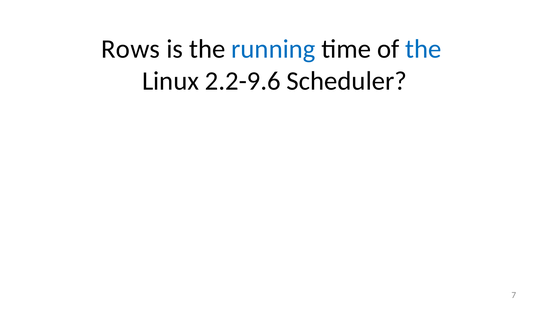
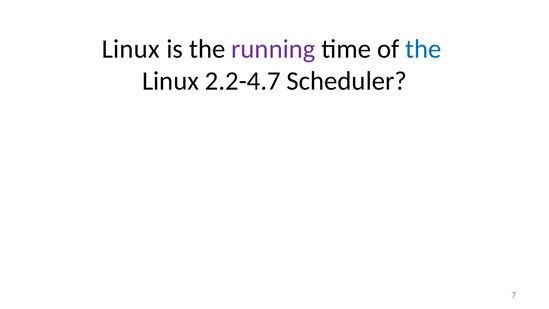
Rows at (131, 49): Rows -> Linux
running colour: blue -> purple
2.2-9.6: 2.2-9.6 -> 2.2-4.7
